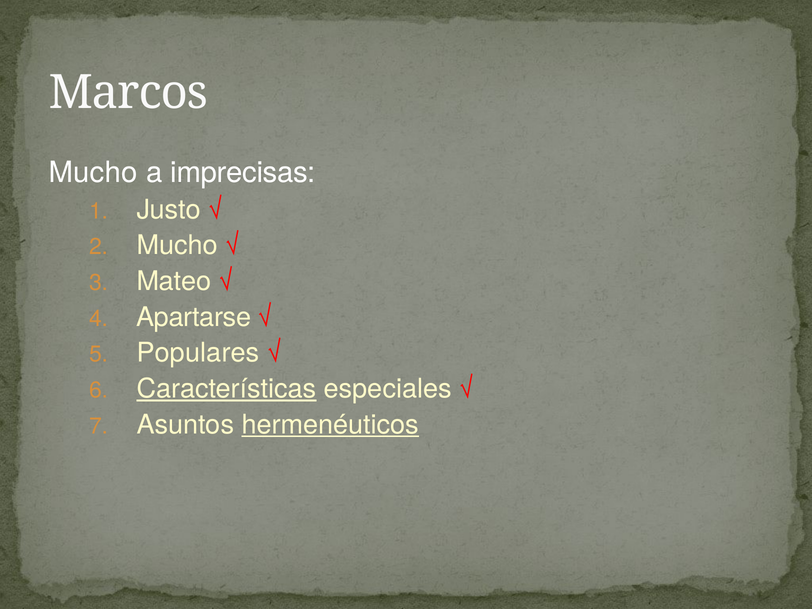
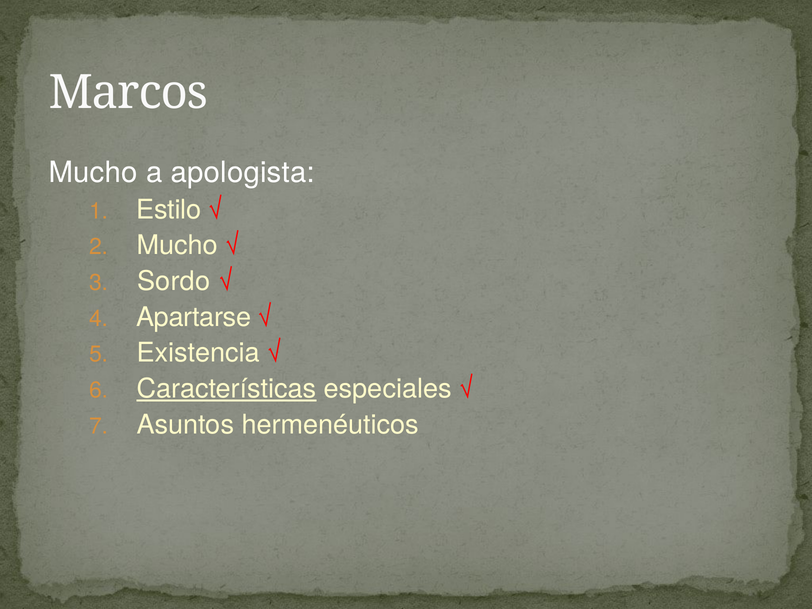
imprecisas: imprecisas -> apologista
Justo: Justo -> Estilo
Mateo: Mateo -> Sordo
Populares: Populares -> Existencia
hermenéuticos underline: present -> none
